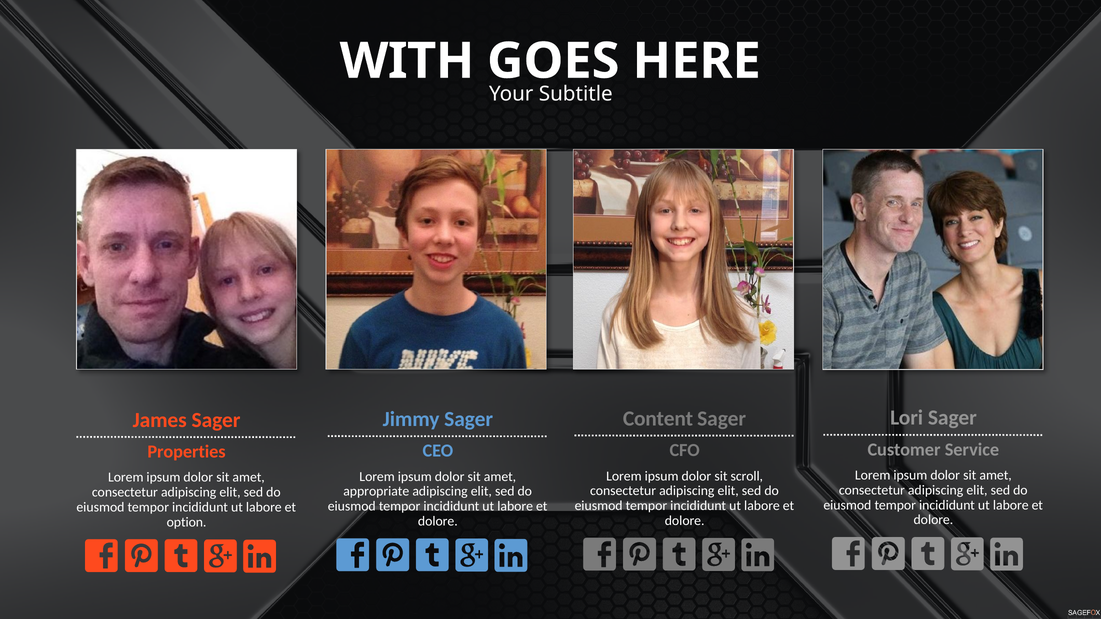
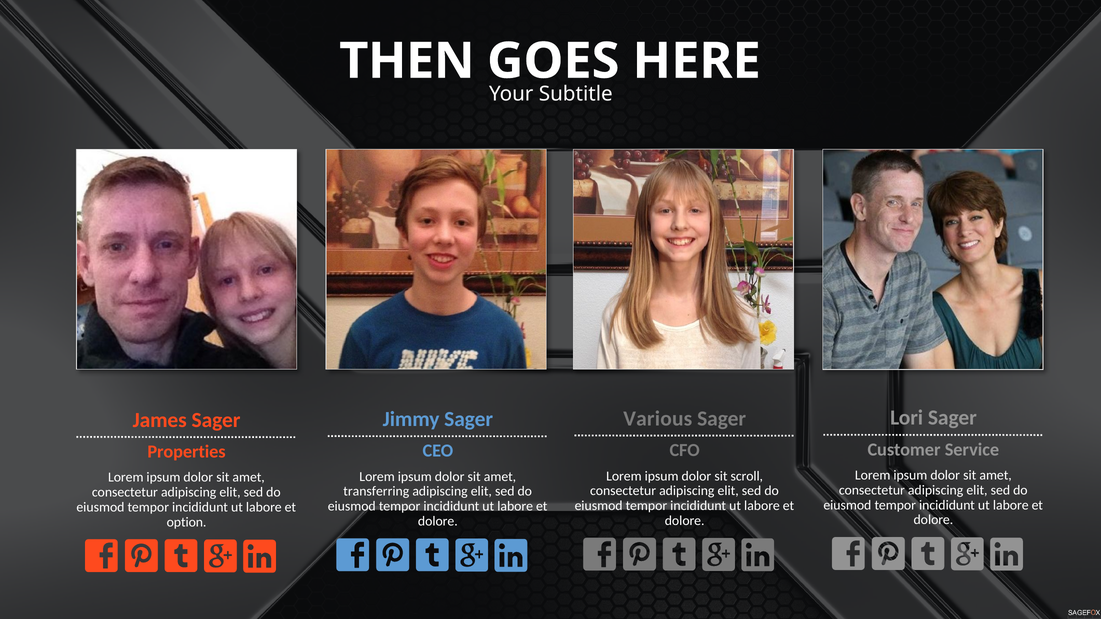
WITH: WITH -> THEN
Content: Content -> Various
appropriate: appropriate -> transferring
